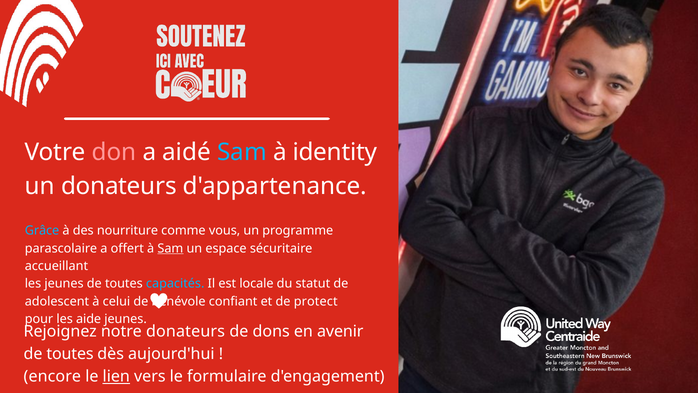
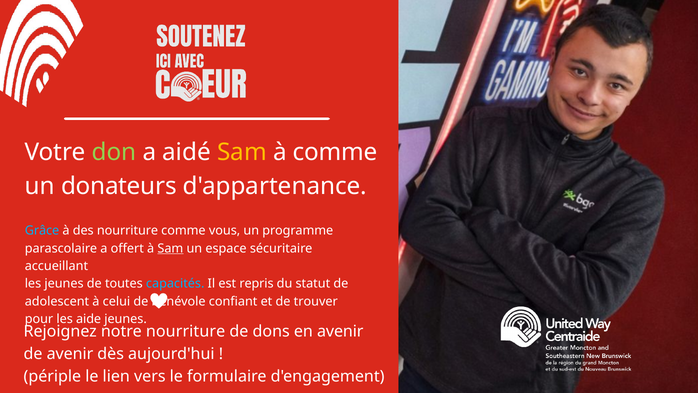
don colour: pink -> light green
Sam at (242, 152) colour: light blue -> yellow
à identity: identity -> comme
locale: locale -> repris
protect: protect -> trouver
notre donateurs: donateurs -> nourriture
toutes at (70, 354): toutes -> avenir
encore: encore -> périple
lien underline: present -> none
